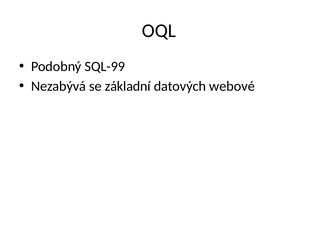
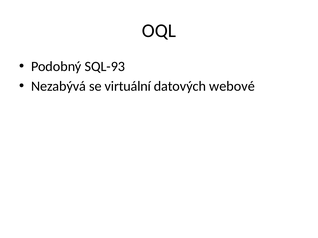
SQL-99: SQL-99 -> SQL-93
základní: základní -> virtuální
